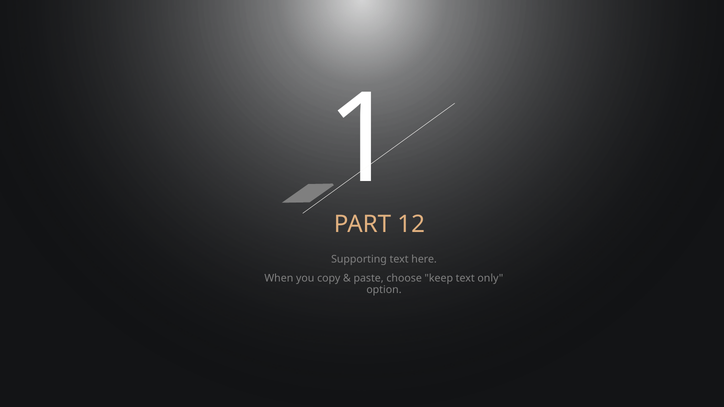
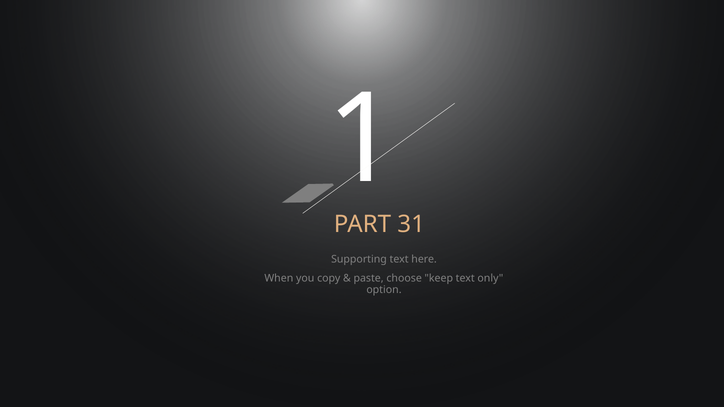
12: 12 -> 31
